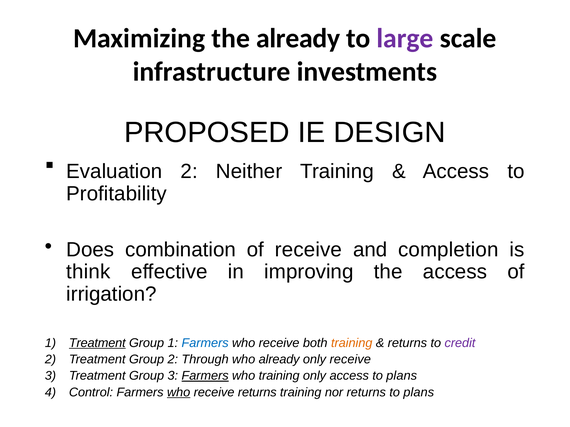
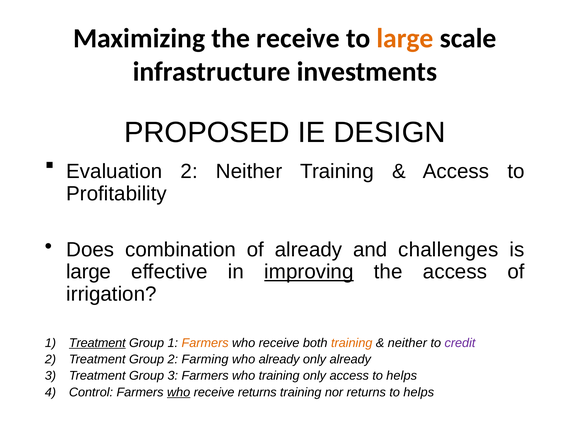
the already: already -> receive
large at (405, 39) colour: purple -> orange
of receive: receive -> already
completion: completion -> challenges
think at (88, 272): think -> large
improving underline: none -> present
Farmers at (205, 343) colour: blue -> orange
returns at (407, 343): returns -> neither
Through: Through -> Farming
only receive: receive -> already
Farmers at (205, 376) underline: present -> none
access to plans: plans -> helps
plans at (419, 393): plans -> helps
